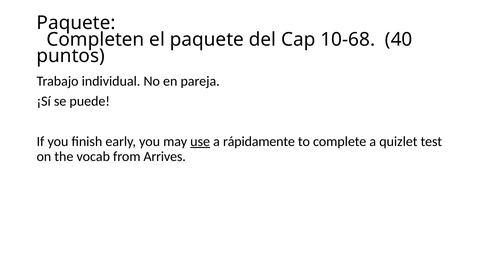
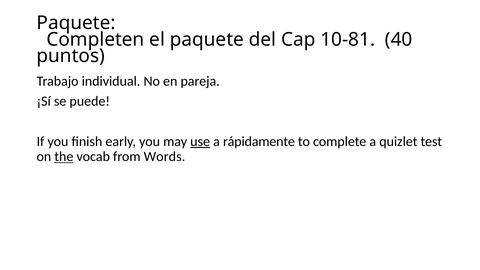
10-68: 10-68 -> 10-81
the underline: none -> present
Arrives: Arrives -> Words
